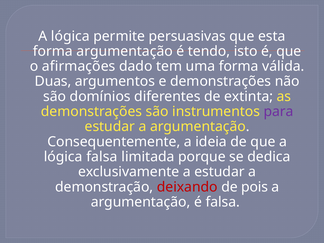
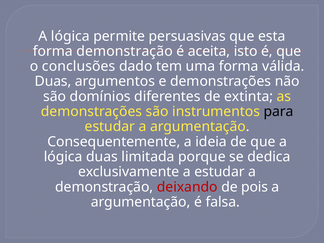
forma argumentação: argumentação -> demonstração
tendo: tendo -> aceita
afirmações: afirmações -> conclusões
para colour: purple -> black
lógica falsa: falsa -> duas
